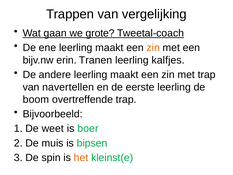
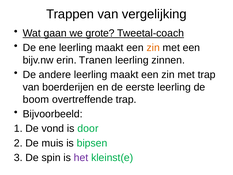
kalfjes: kalfjes -> zinnen
navertellen: navertellen -> boerderijen
weet: weet -> vond
boer: boer -> door
het colour: orange -> purple
